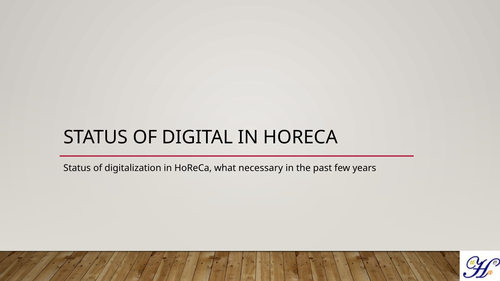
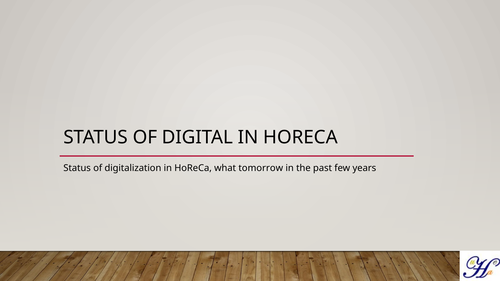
necessary: necessary -> tomorrow
